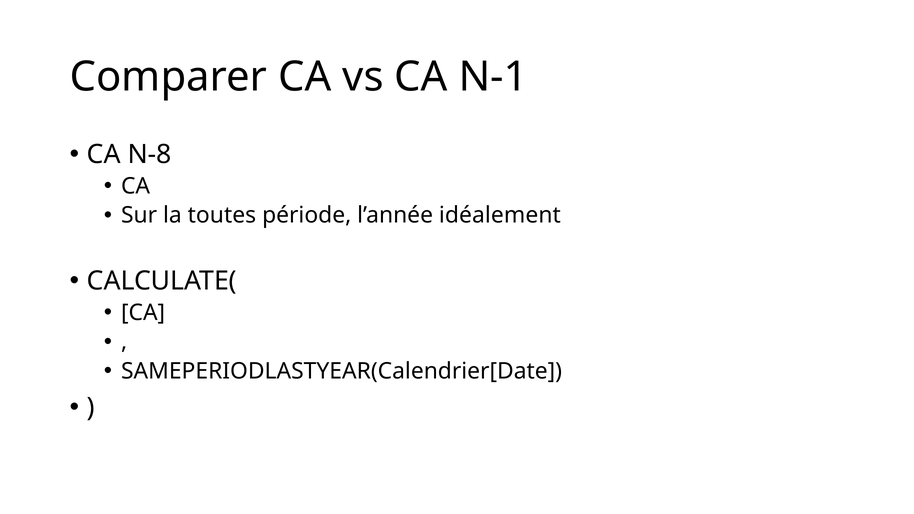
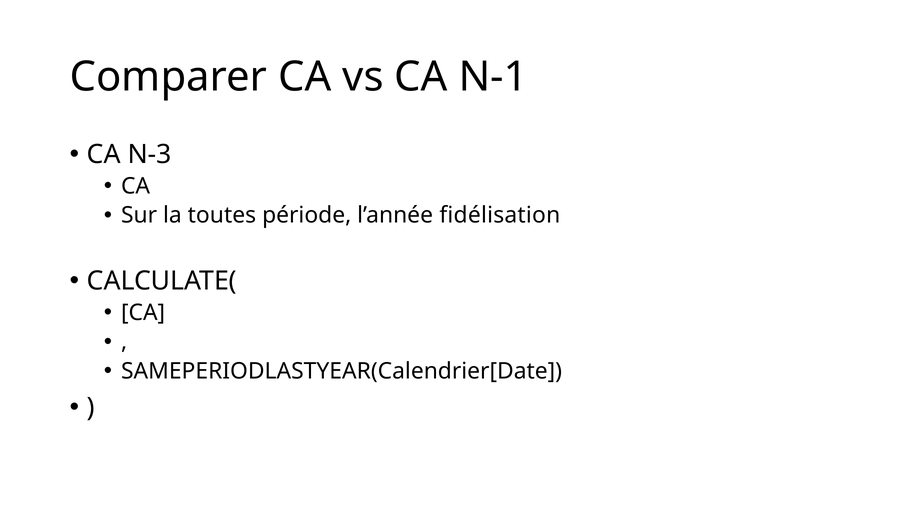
N-8: N-8 -> N-3
idéalement: idéalement -> fidélisation
